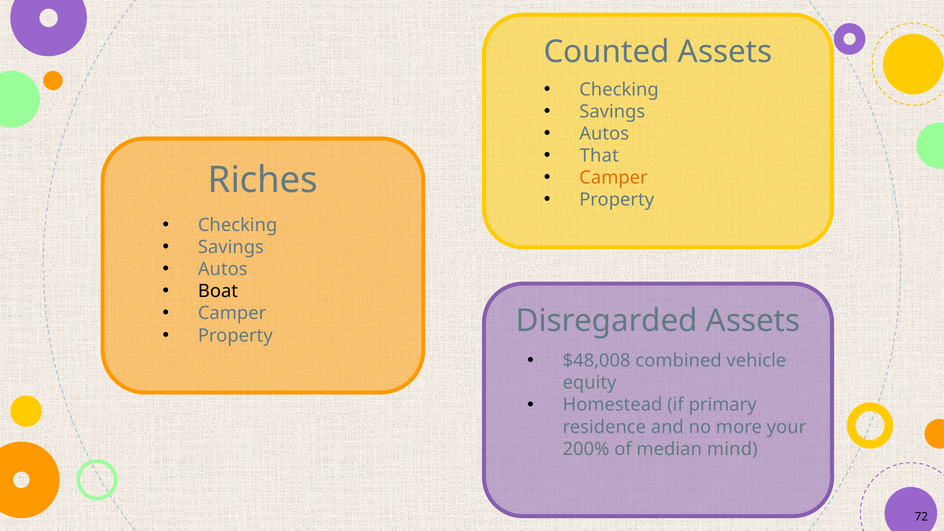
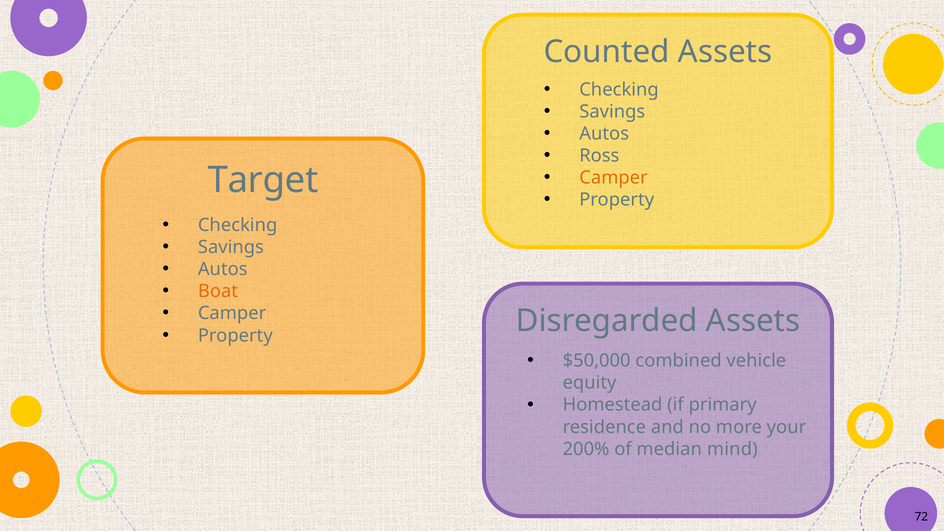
That: That -> Ross
Riches: Riches -> Target
Boat colour: black -> orange
$48,008: $48,008 -> $50,000
